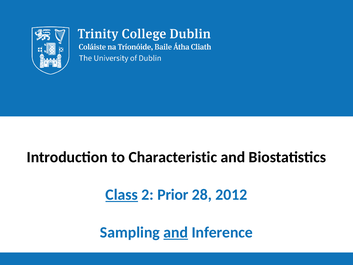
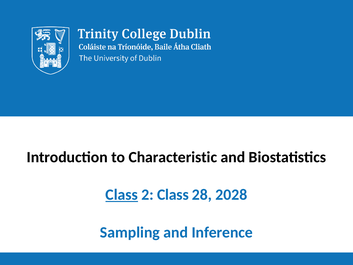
2 Prior: Prior -> Class
2012: 2012 -> 2028
and at (176, 232) underline: present -> none
